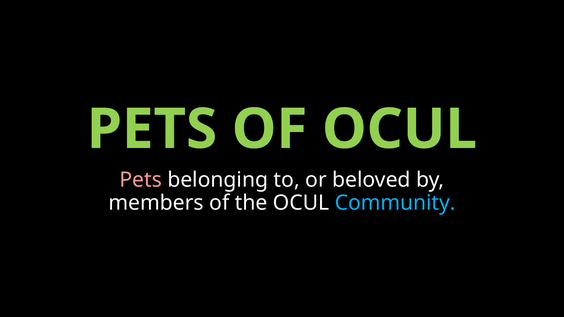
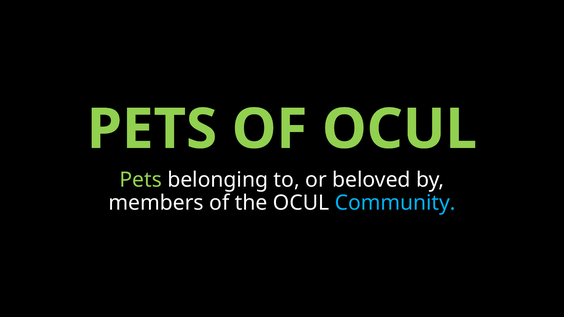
Pets at (141, 180) colour: pink -> light green
